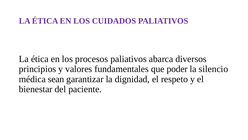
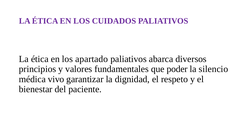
procesos: procesos -> apartado
sean: sean -> vivo
